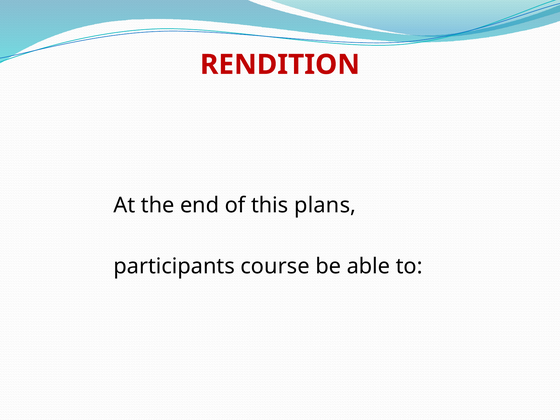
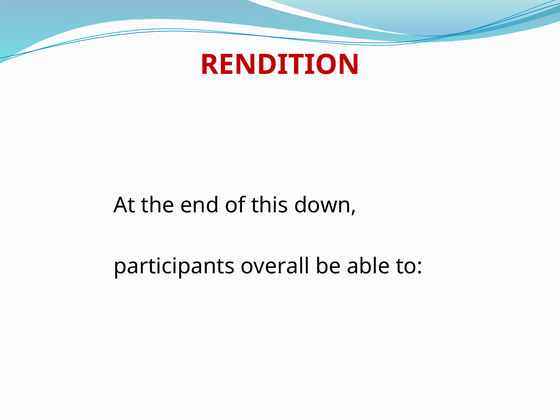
plans: plans -> down
course: course -> overall
